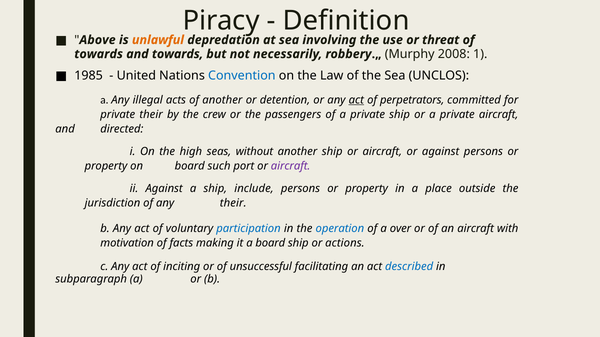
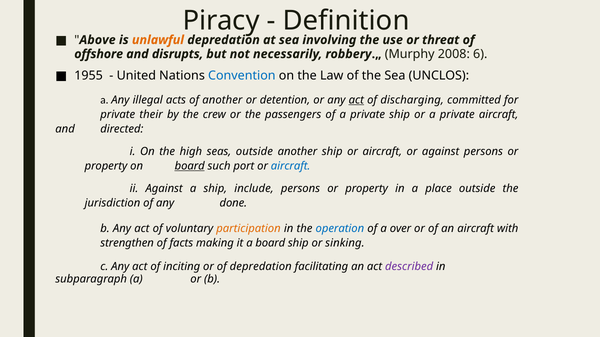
towards at (99, 54): towards -> offshore
and towards: towards -> disrupts
1: 1 -> 6
1985: 1985 -> 1955
perpetrators: perpetrators -> discharging
seas without: without -> outside
board at (190, 166) underline: none -> present
aircraft at (291, 166) colour: purple -> blue
any their: their -> done
participation colour: blue -> orange
motivation: motivation -> strengthen
actions: actions -> sinking
of unsuccessful: unsuccessful -> depredation
described colour: blue -> purple
